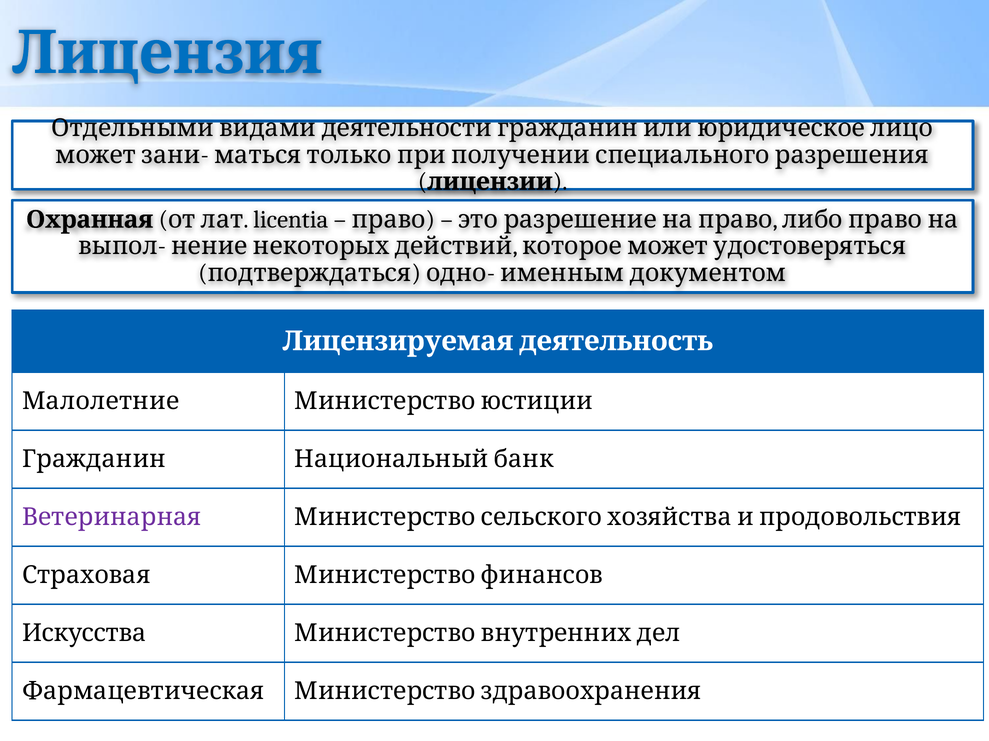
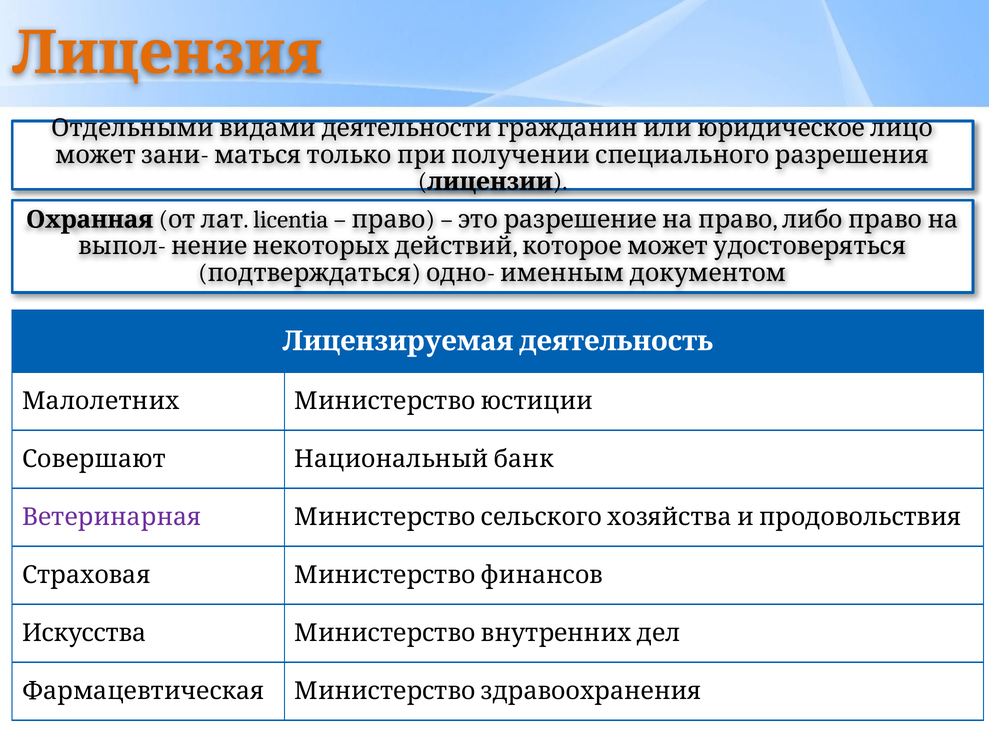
Лицензия colour: blue -> orange
Малолетние: Малолетние -> Малолетних
Гражданин: Гражданин -> Совершают
